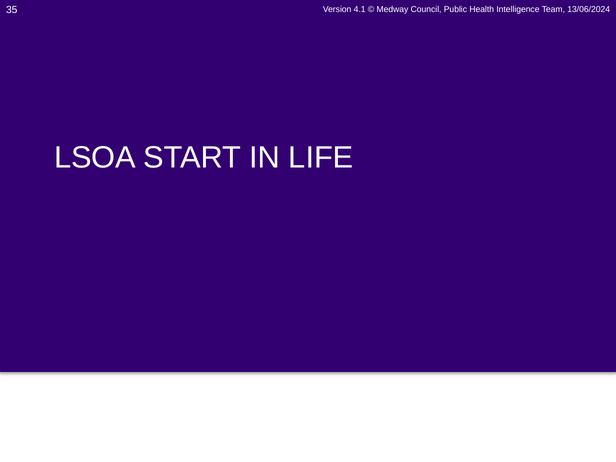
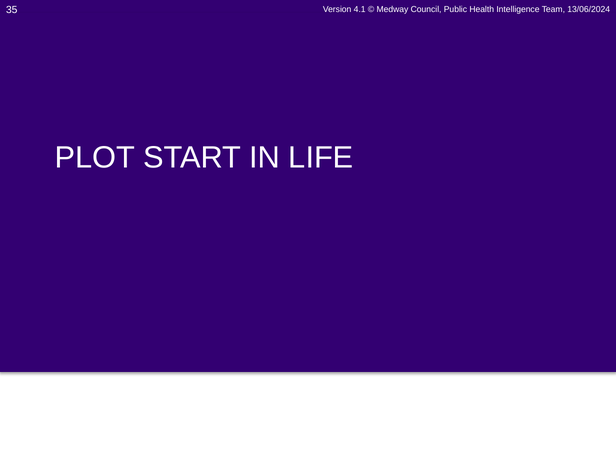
LSOA: LSOA -> PLOT
